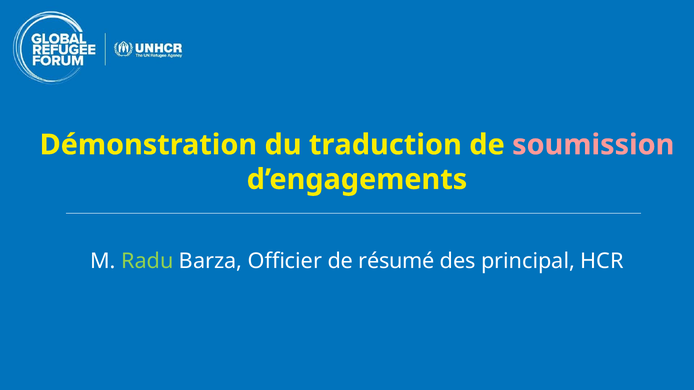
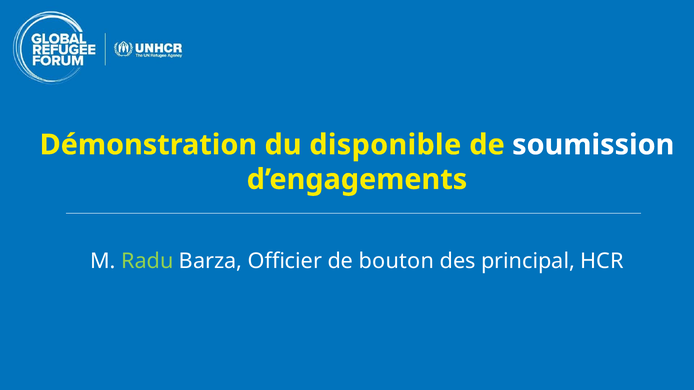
traduction: traduction -> disponible
soumission colour: pink -> white
résumé: résumé -> bouton
